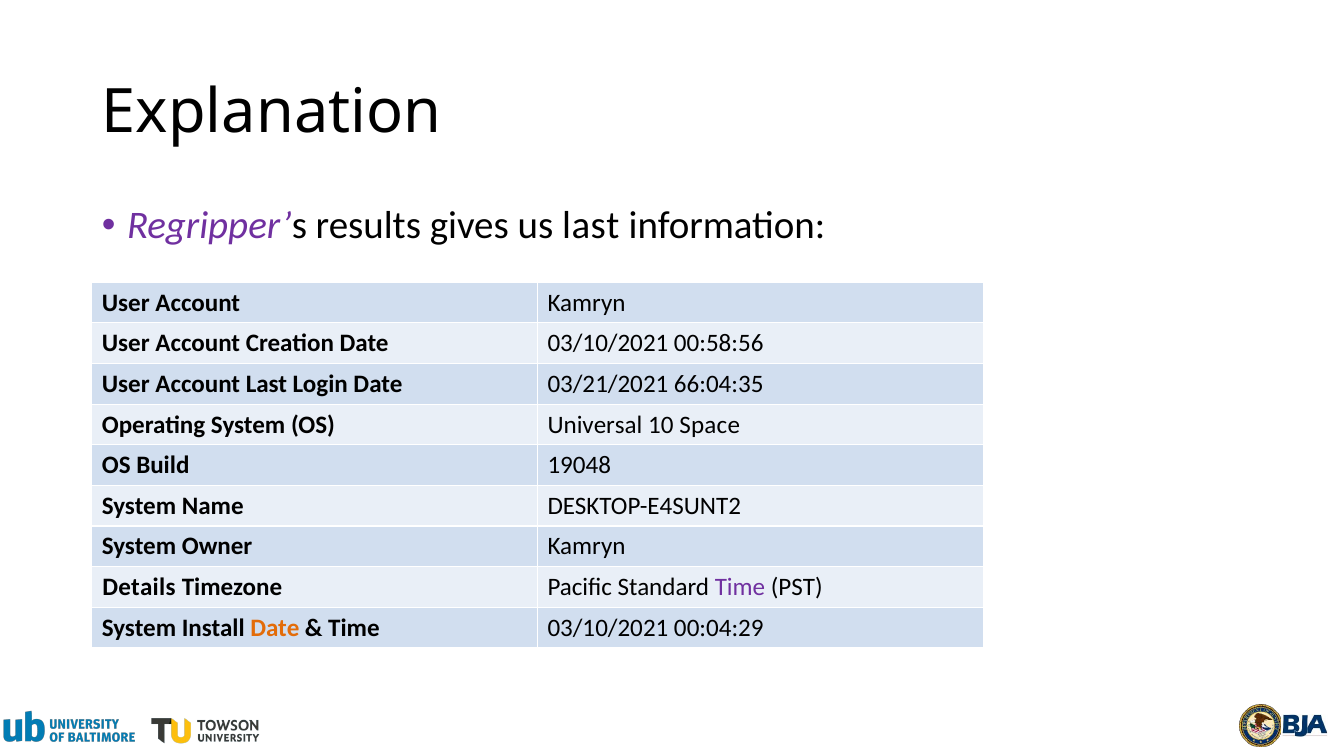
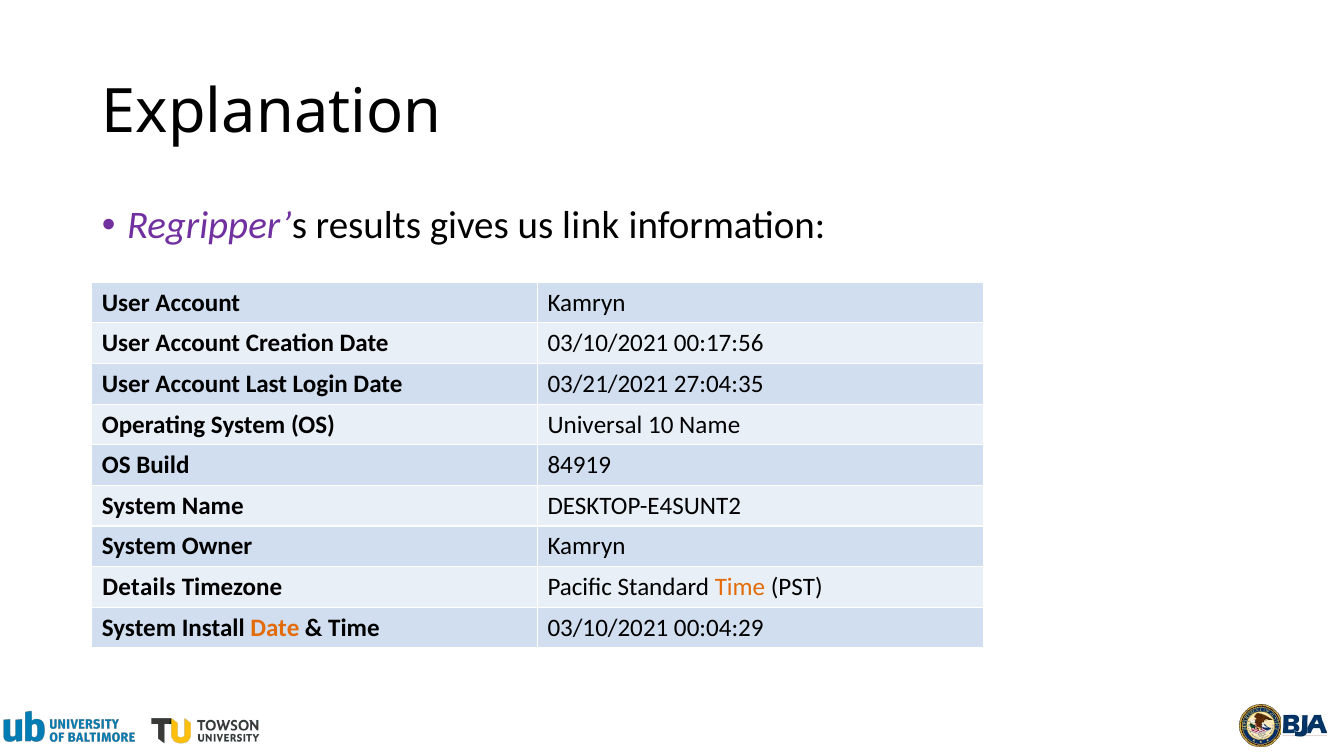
us last: last -> link
00:58:56: 00:58:56 -> 00:17:56
66:04:35: 66:04:35 -> 27:04:35
10 Space: Space -> Name
19048: 19048 -> 84919
Time at (740, 587) colour: purple -> orange
